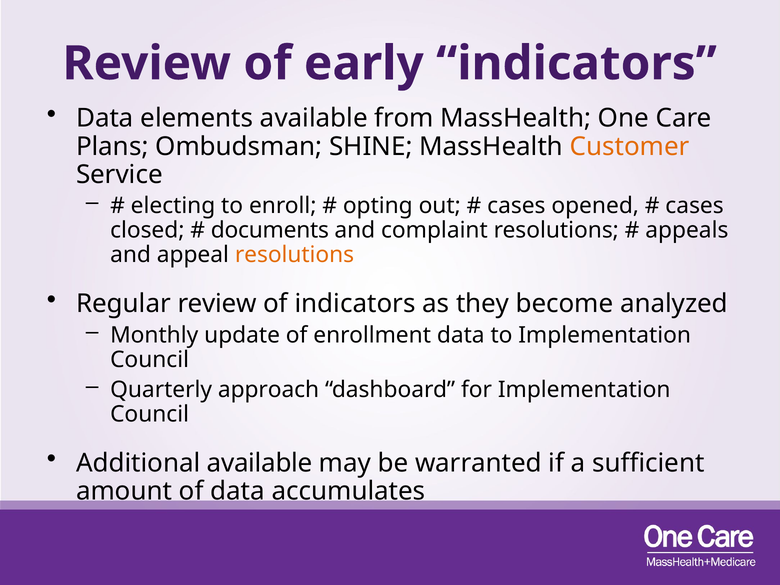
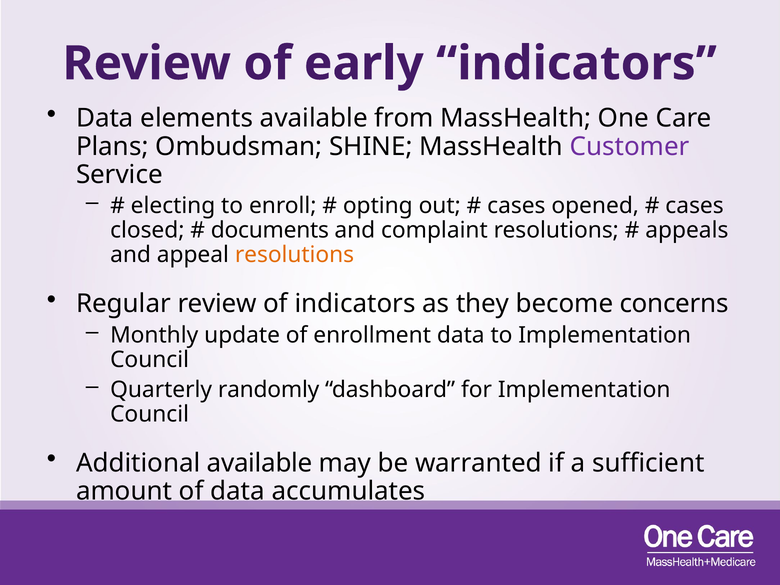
Customer colour: orange -> purple
analyzed: analyzed -> concerns
approach: approach -> randomly
